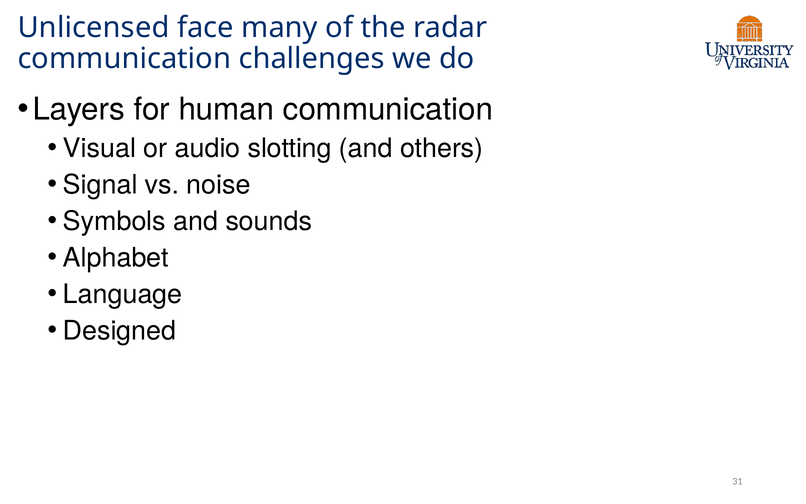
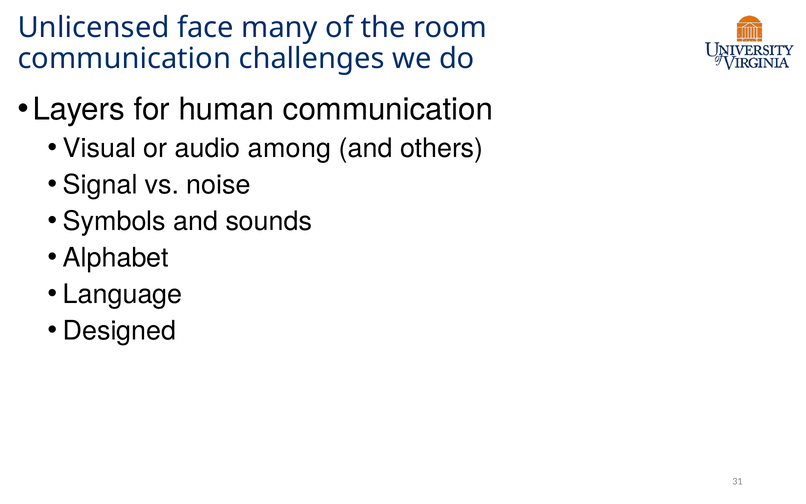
radar: radar -> room
slotting: slotting -> among
